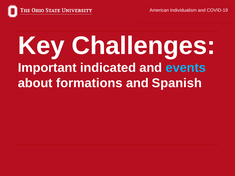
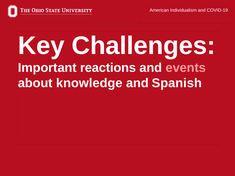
indicated: indicated -> reactions
events colour: light blue -> pink
formations: formations -> knowledge
